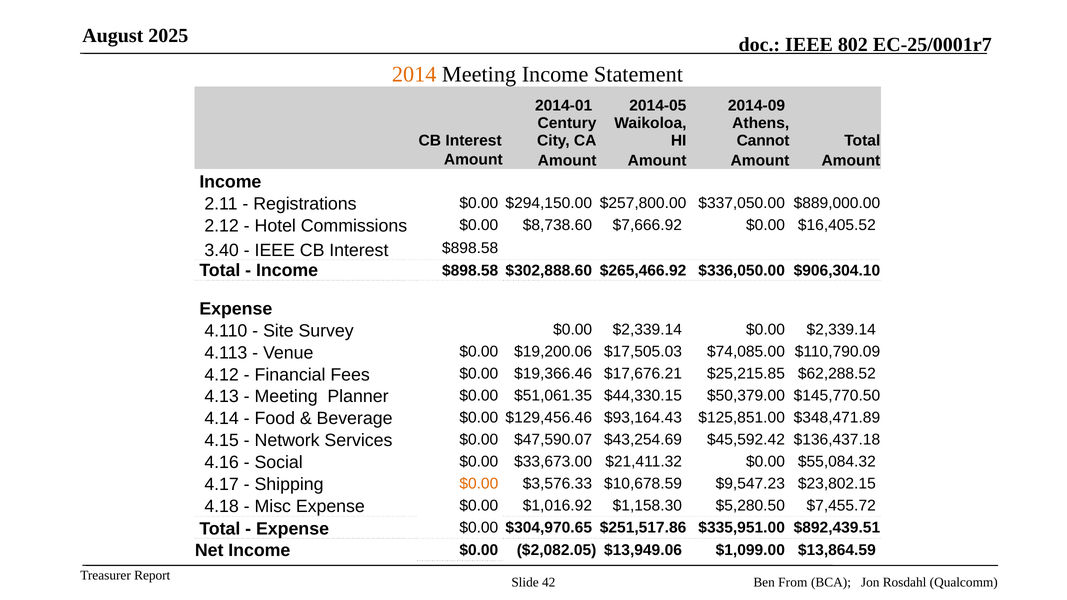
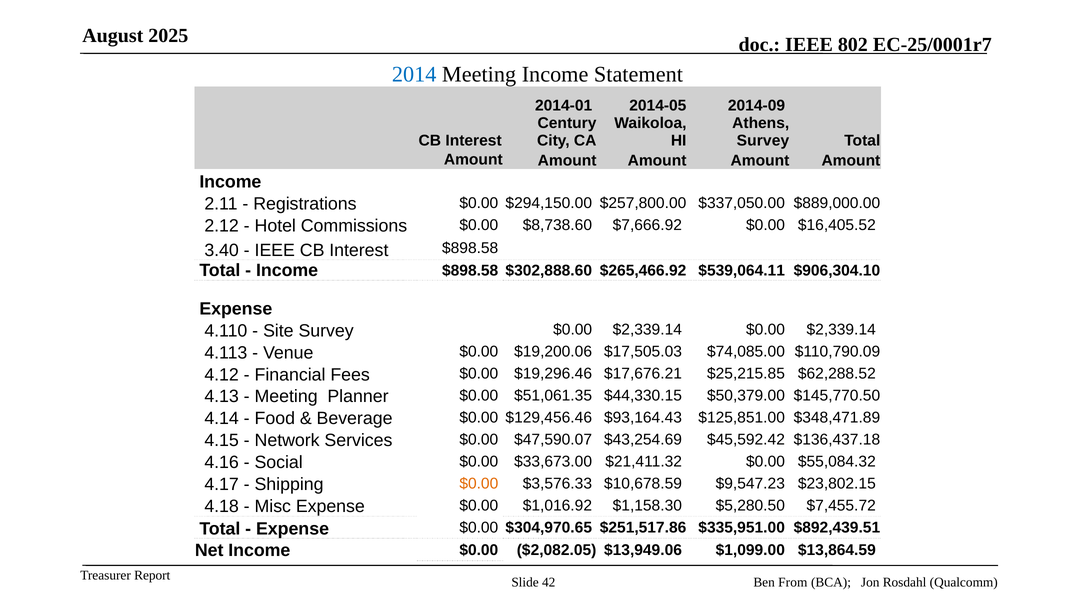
2014 colour: orange -> blue
Cannot at (763, 141): Cannot -> Survey
$336,050.00: $336,050.00 -> $539,064.11
$19,366.46: $19,366.46 -> $19,296.46
